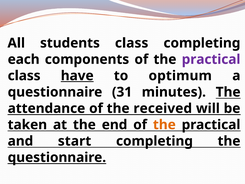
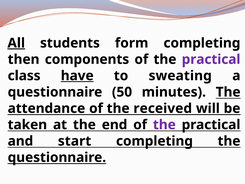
All underline: none -> present
students class: class -> form
each: each -> then
optimum: optimum -> sweating
31: 31 -> 50
the at (164, 125) colour: orange -> purple
